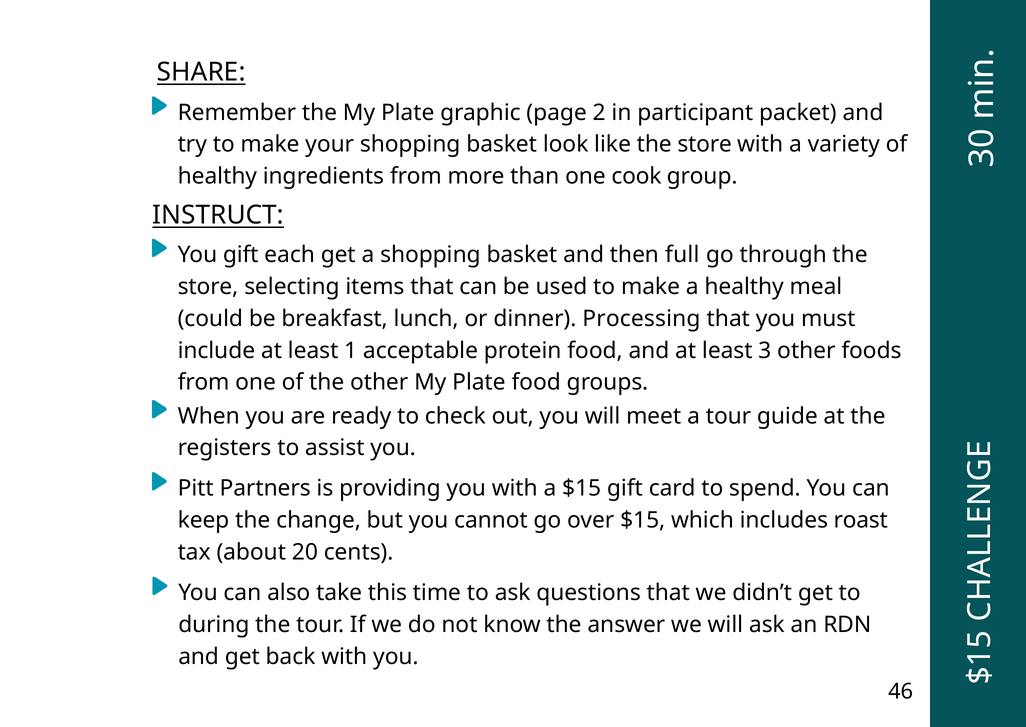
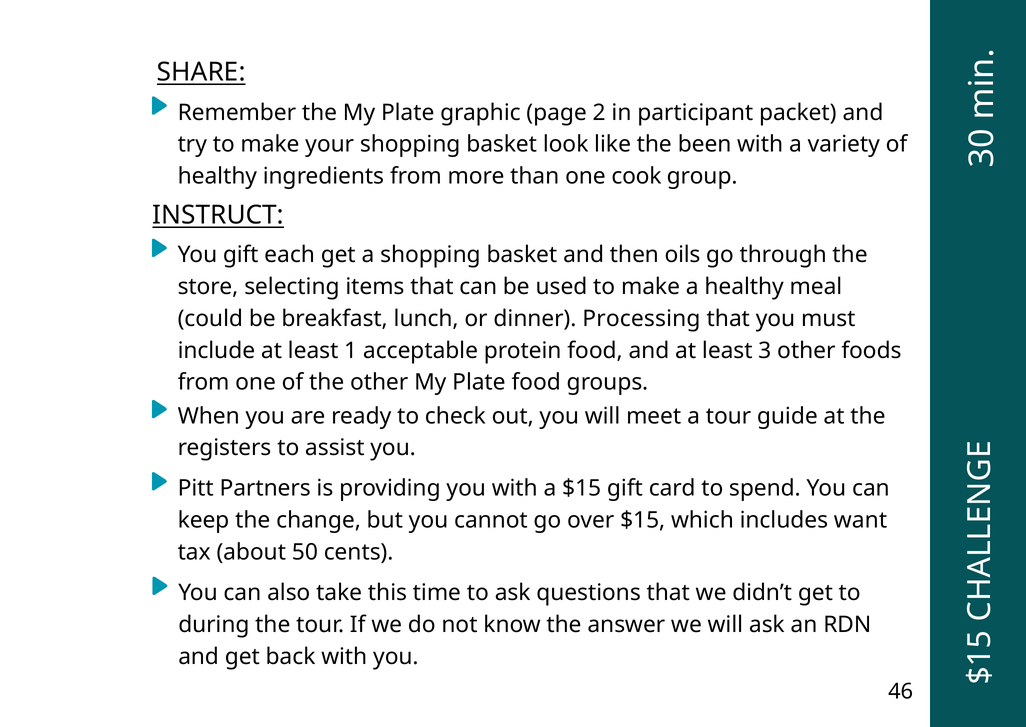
like the store: store -> been
full: full -> oils
roast: roast -> want
20: 20 -> 50
